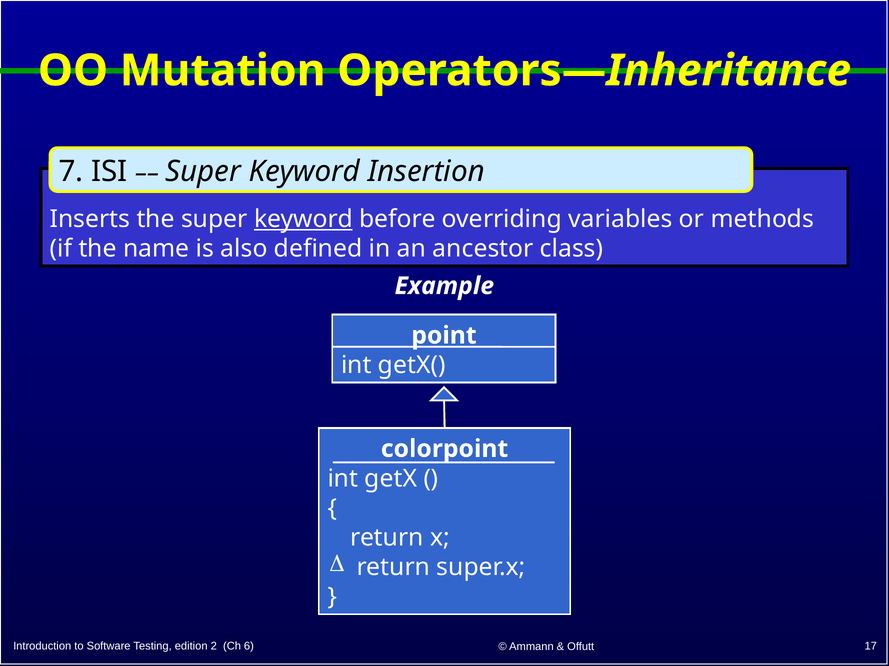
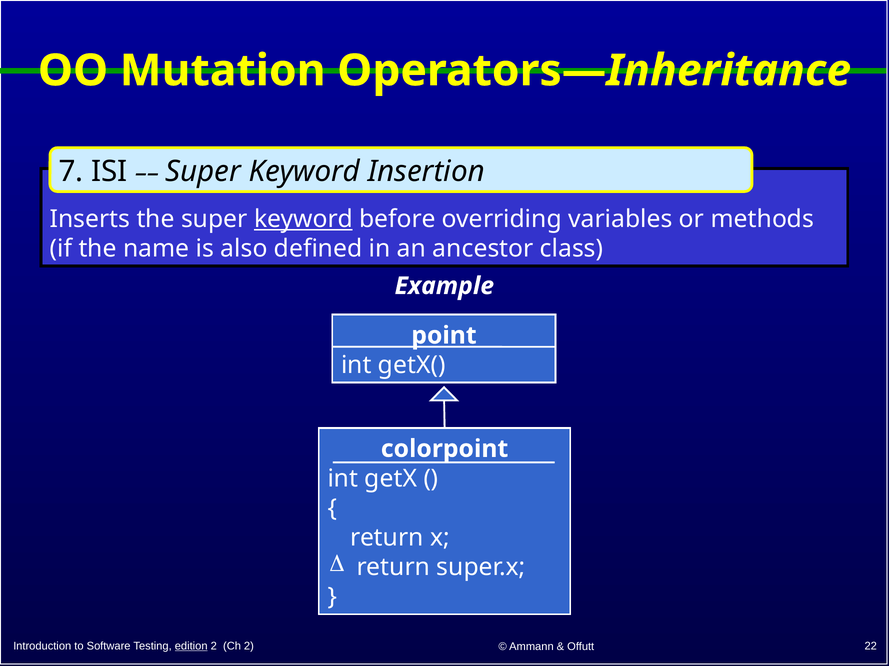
edition underline: none -> present
Ch 6: 6 -> 2
17: 17 -> 22
